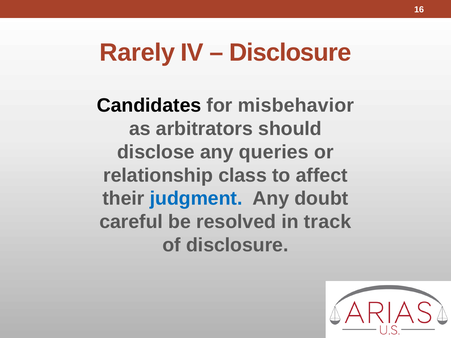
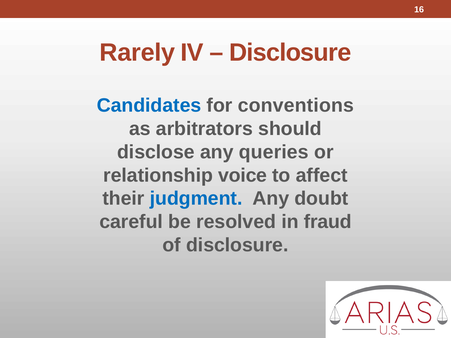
Candidates colour: black -> blue
misbehavior: misbehavior -> conventions
class: class -> voice
track: track -> fraud
